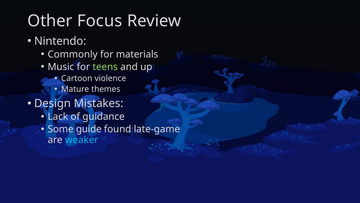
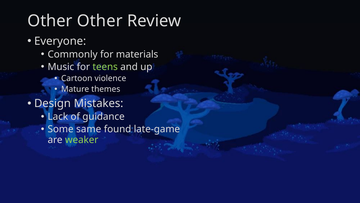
Other Focus: Focus -> Other
Nintendo: Nintendo -> Everyone
guide: guide -> same
weaker colour: light blue -> light green
